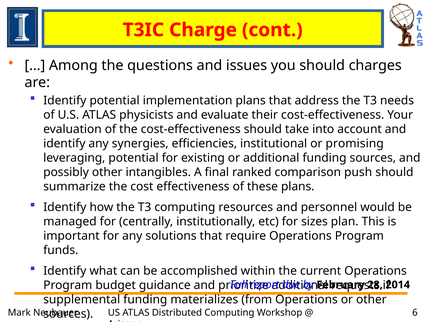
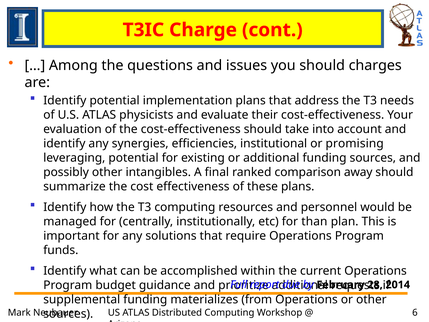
push: push -> away
sizes: sizes -> than
